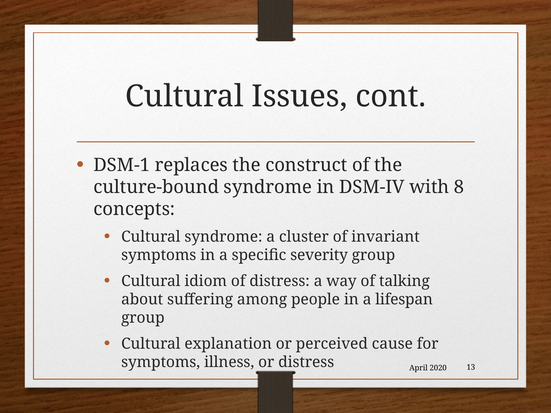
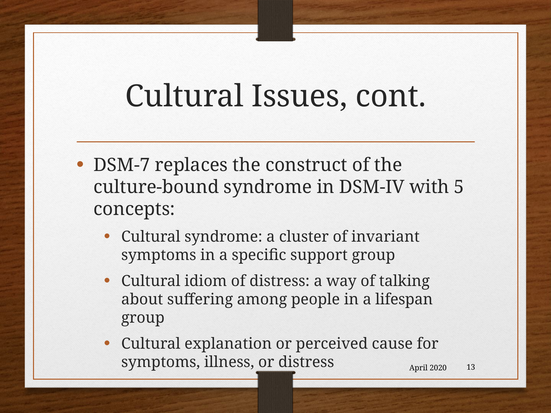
DSM-1: DSM-1 -> DSM-7
8: 8 -> 5
severity: severity -> support
